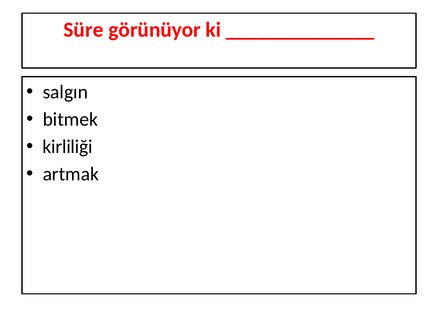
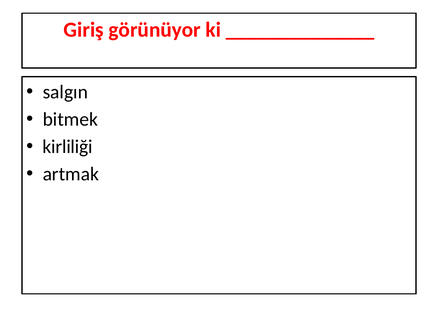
Süre: Süre -> Giriş
